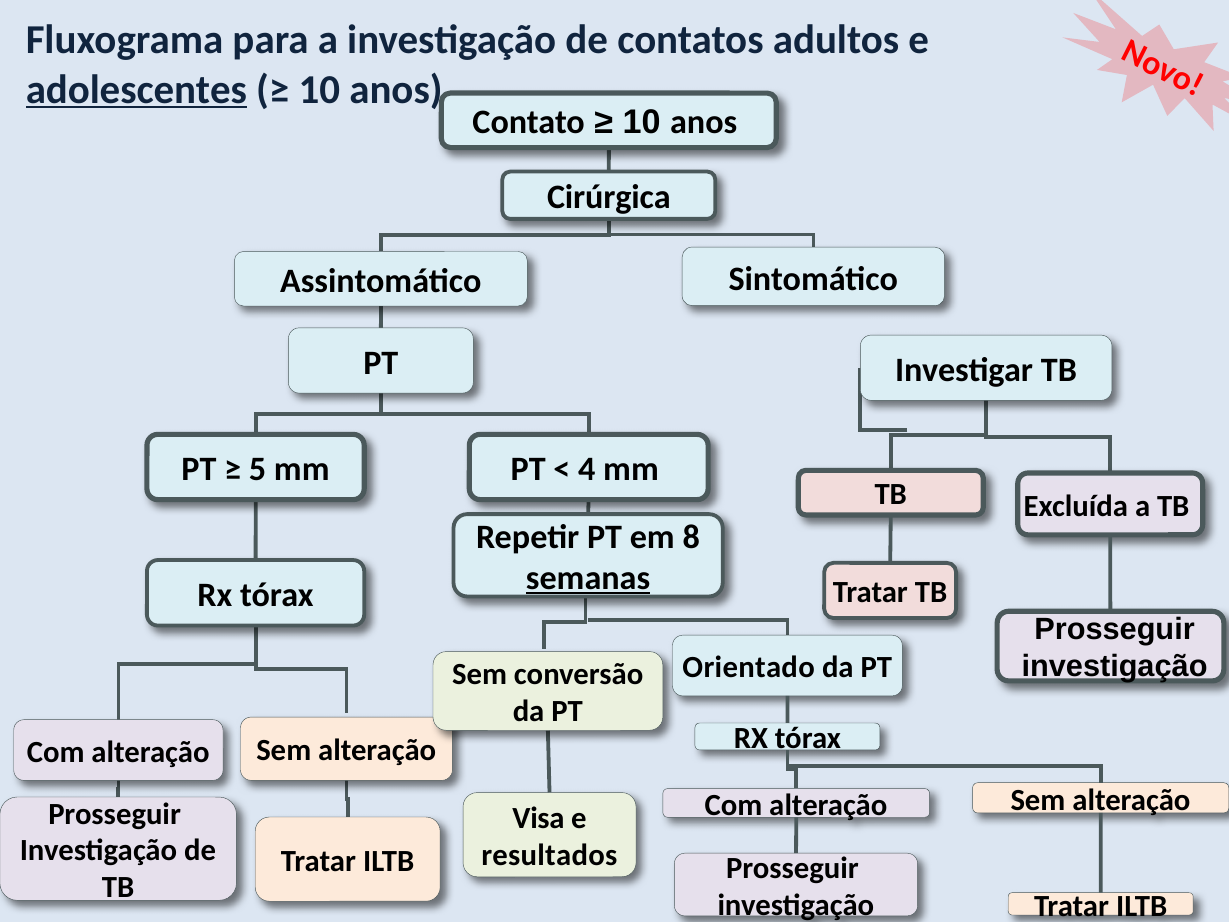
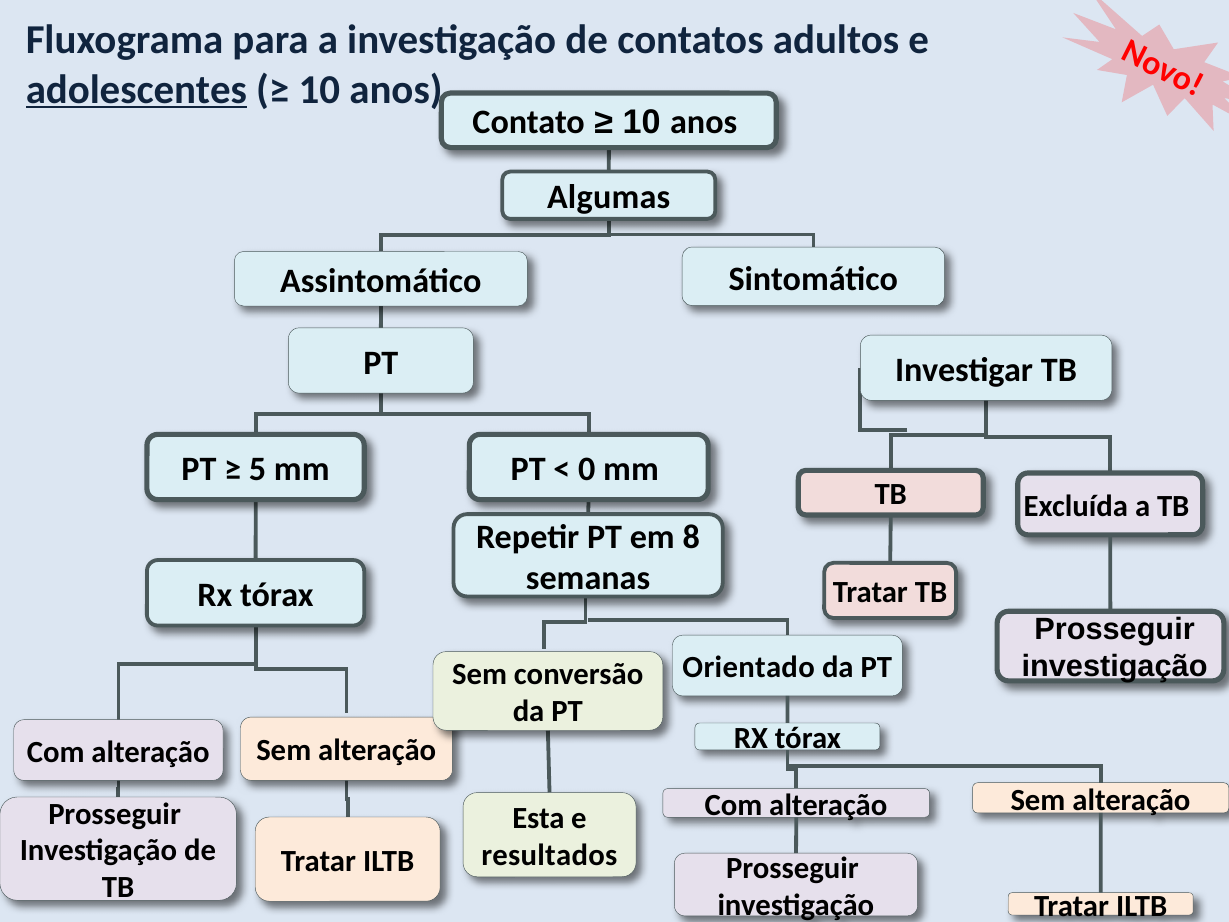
Cirúrgica: Cirúrgica -> Algumas
4: 4 -> 0
semanas underline: present -> none
Visa: Visa -> Esta
